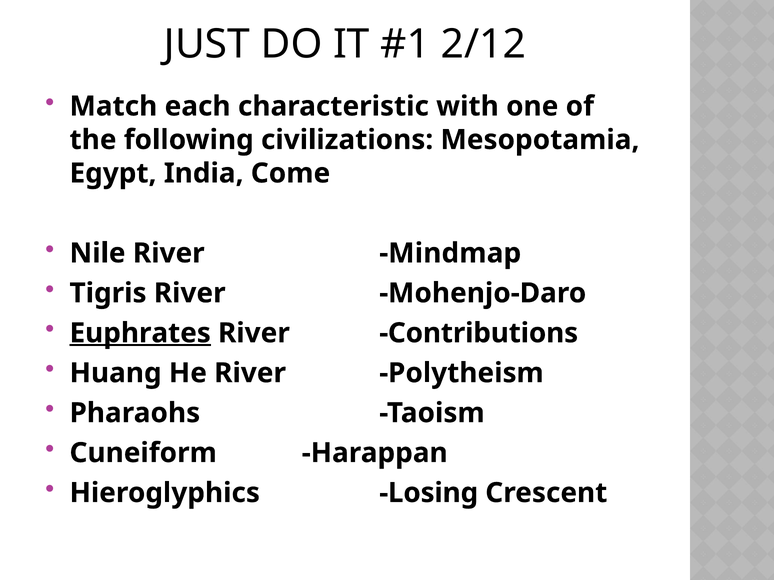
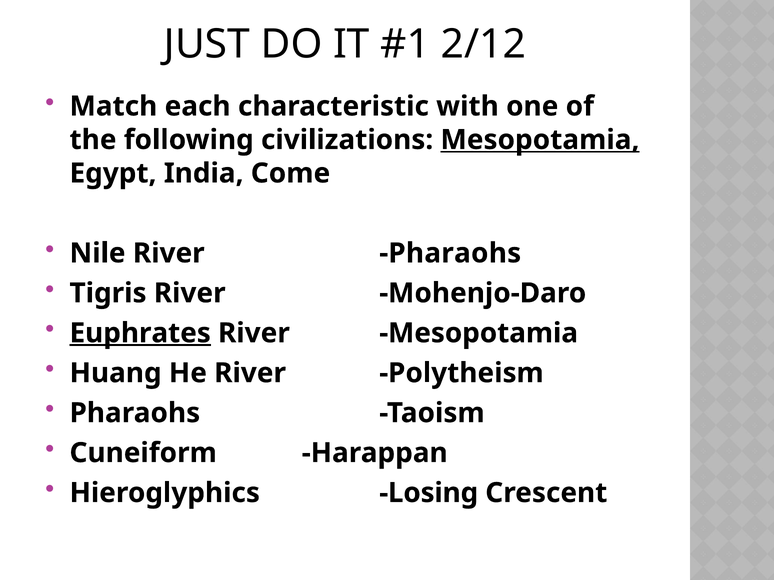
Mesopotamia at (540, 140) underline: none -> present
River Mindmap: Mindmap -> Pharaohs
River Contributions: Contributions -> Mesopotamia
